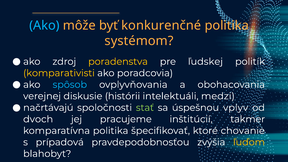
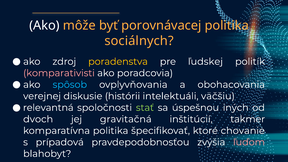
Ako at (44, 25) colour: light blue -> white
konkurenčné: konkurenčné -> porovnávacej
systémom: systémom -> sociálnych
komparativisti colour: yellow -> pink
medzi: medzi -> väčšiu
načrtávajú: načrtávajú -> relevantná
vplyv: vplyv -> iných
pracujeme: pracujeme -> gravitačná
ľuďom colour: yellow -> pink
